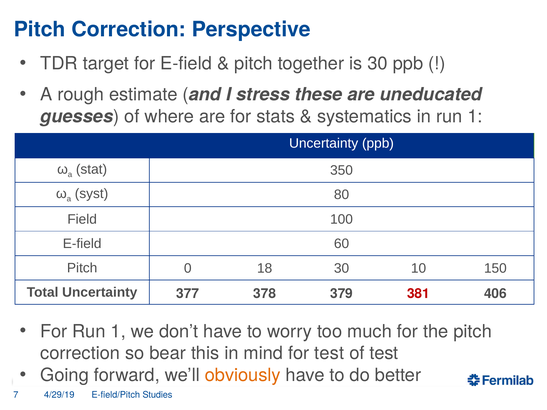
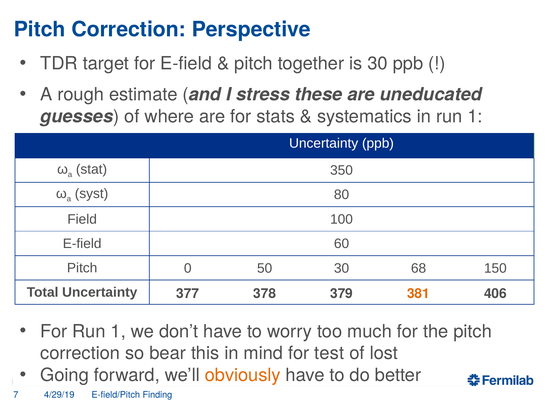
18: 18 -> 50
10: 10 -> 68
381 colour: red -> orange
of test: test -> lost
Studies: Studies -> Finding
